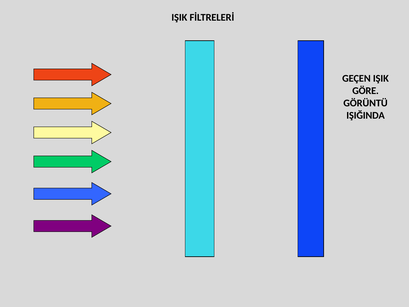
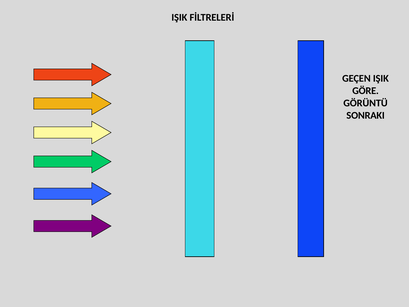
IŞIĞINDA: IŞIĞINDA -> SONRAKI
